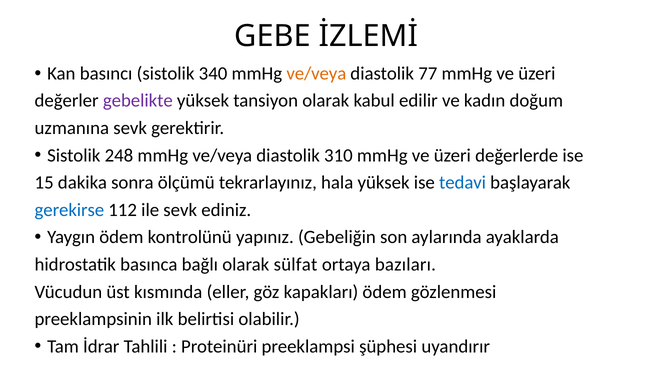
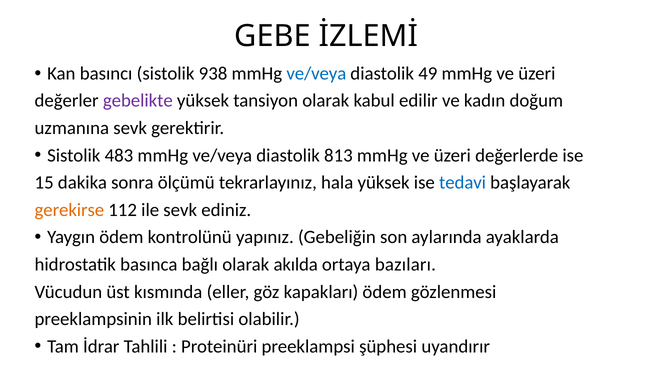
340: 340 -> 938
ve/veya at (316, 74) colour: orange -> blue
77: 77 -> 49
248: 248 -> 483
310: 310 -> 813
gerekirse colour: blue -> orange
sülfat: sülfat -> akılda
